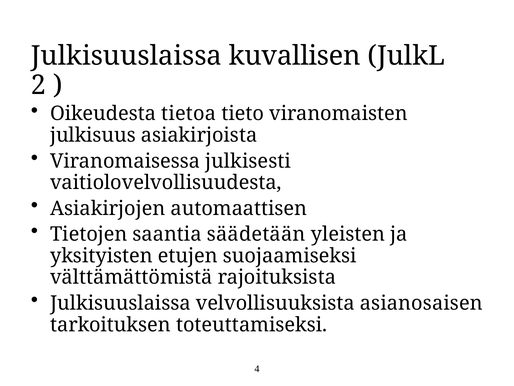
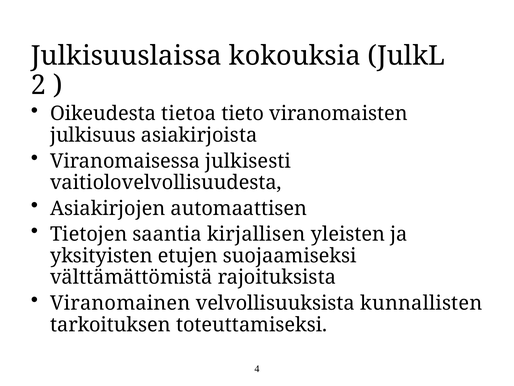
kuvallisen: kuvallisen -> kokouksia
säädetään: säädetään -> kirjallisen
Julkisuuslaissa at (120, 303): Julkisuuslaissa -> Viranomainen
asianosaisen: asianosaisen -> kunnallisten
